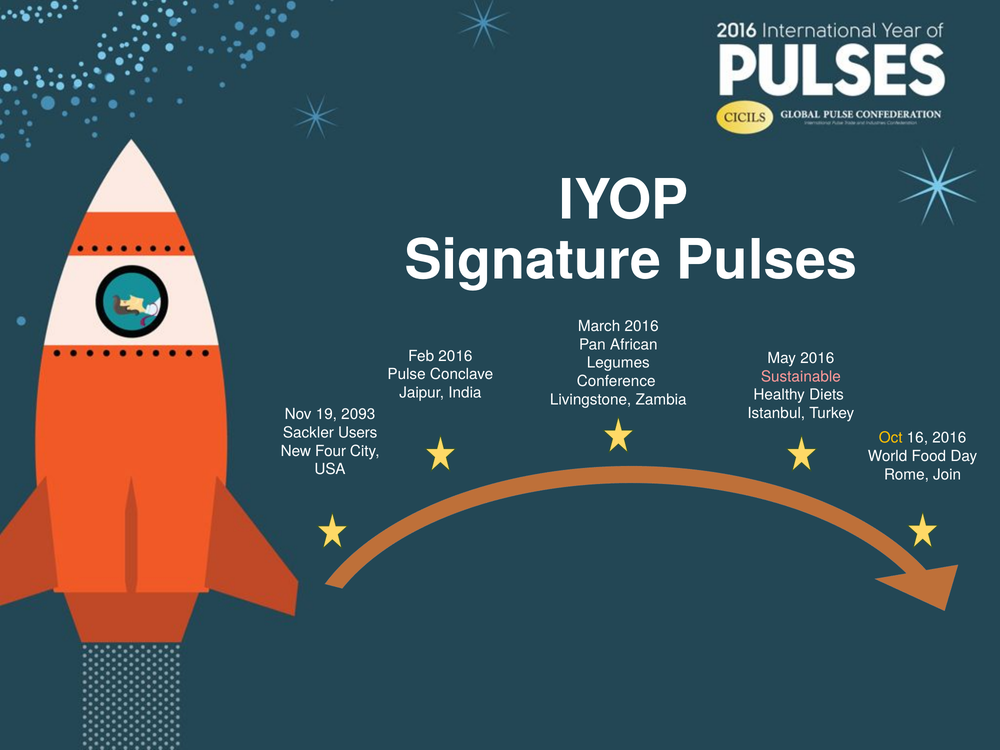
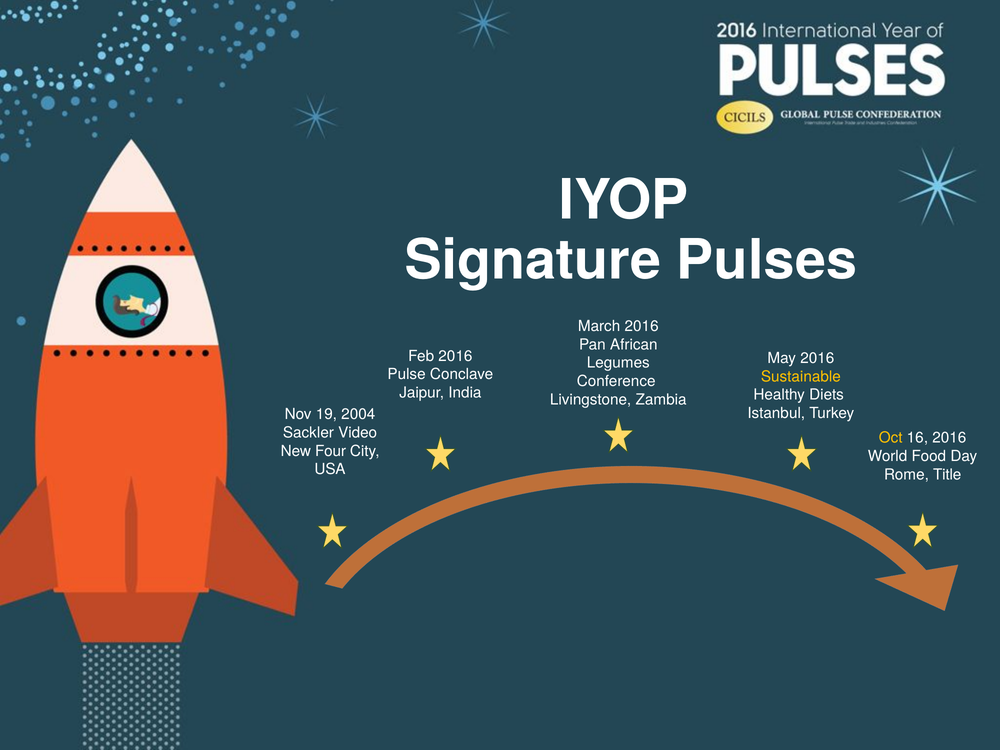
Sustainable colour: pink -> yellow
2093: 2093 -> 2004
Users: Users -> Video
Join: Join -> Title
